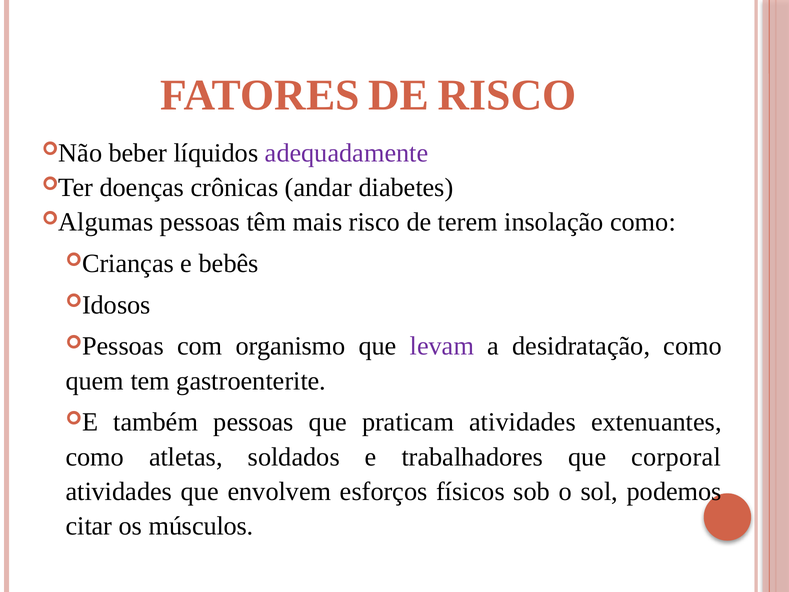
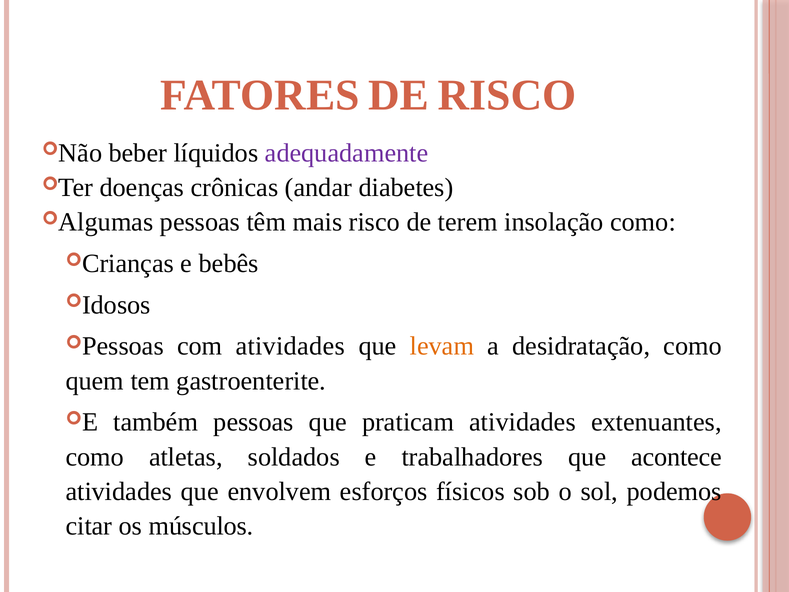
com organismo: organismo -> atividades
levam colour: purple -> orange
corporal: corporal -> acontece
